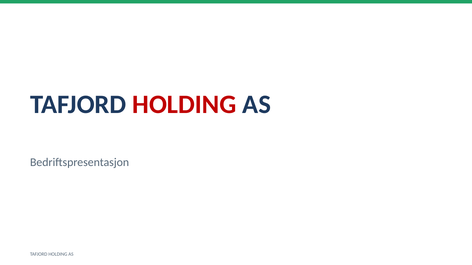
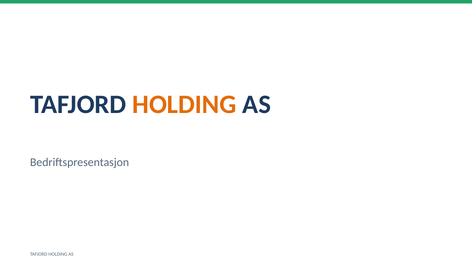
HOLDING at (184, 105) colour: red -> orange
